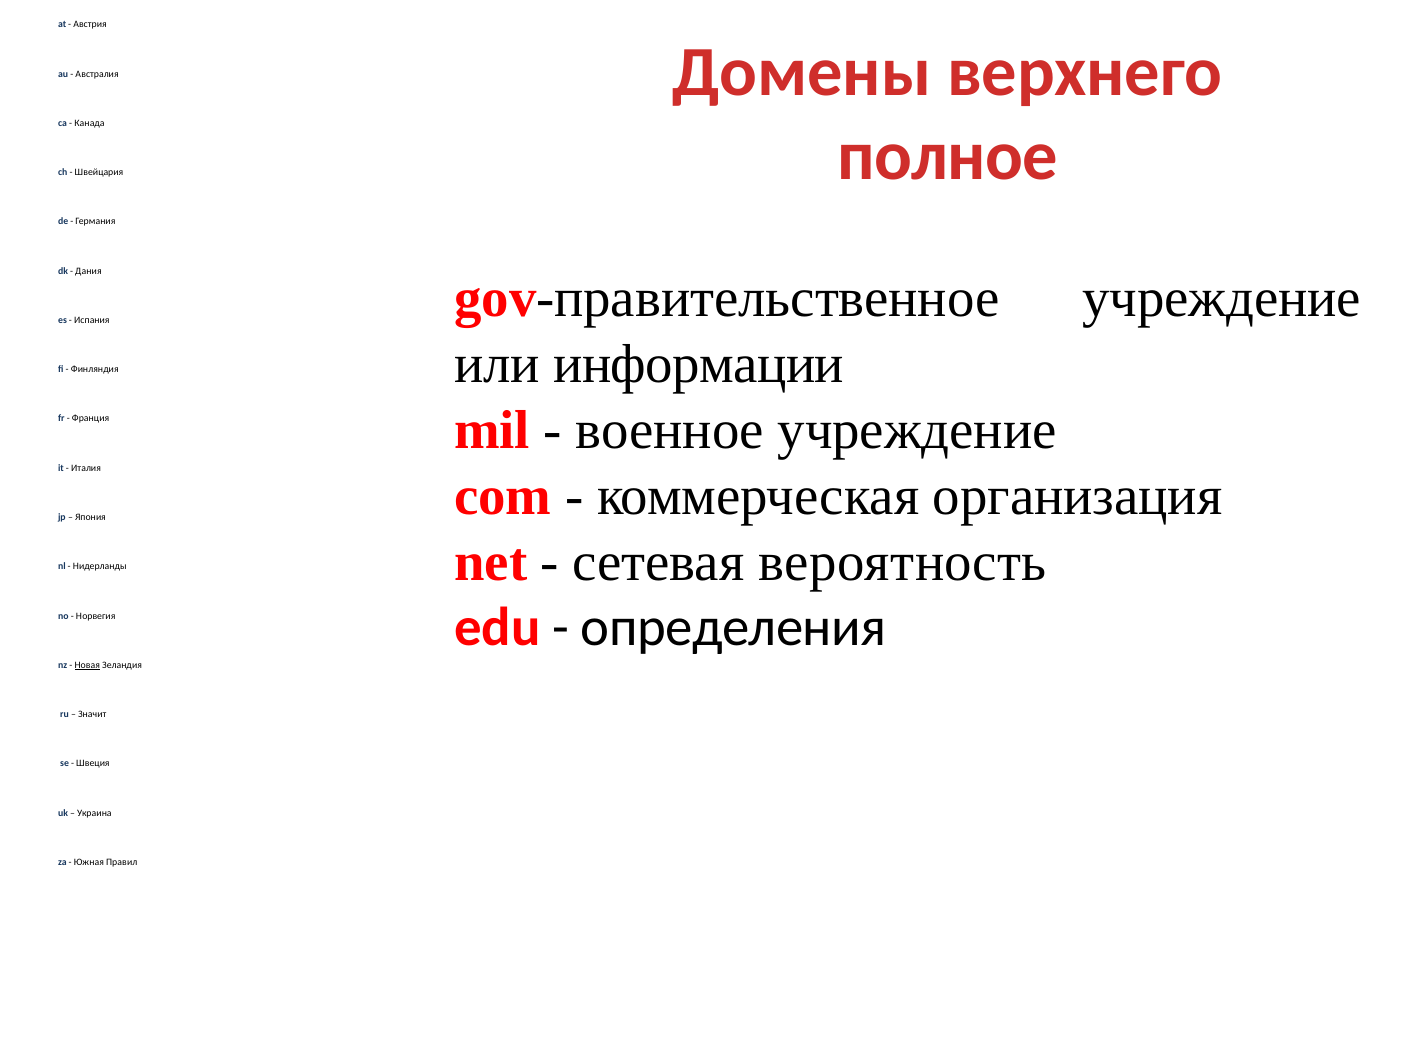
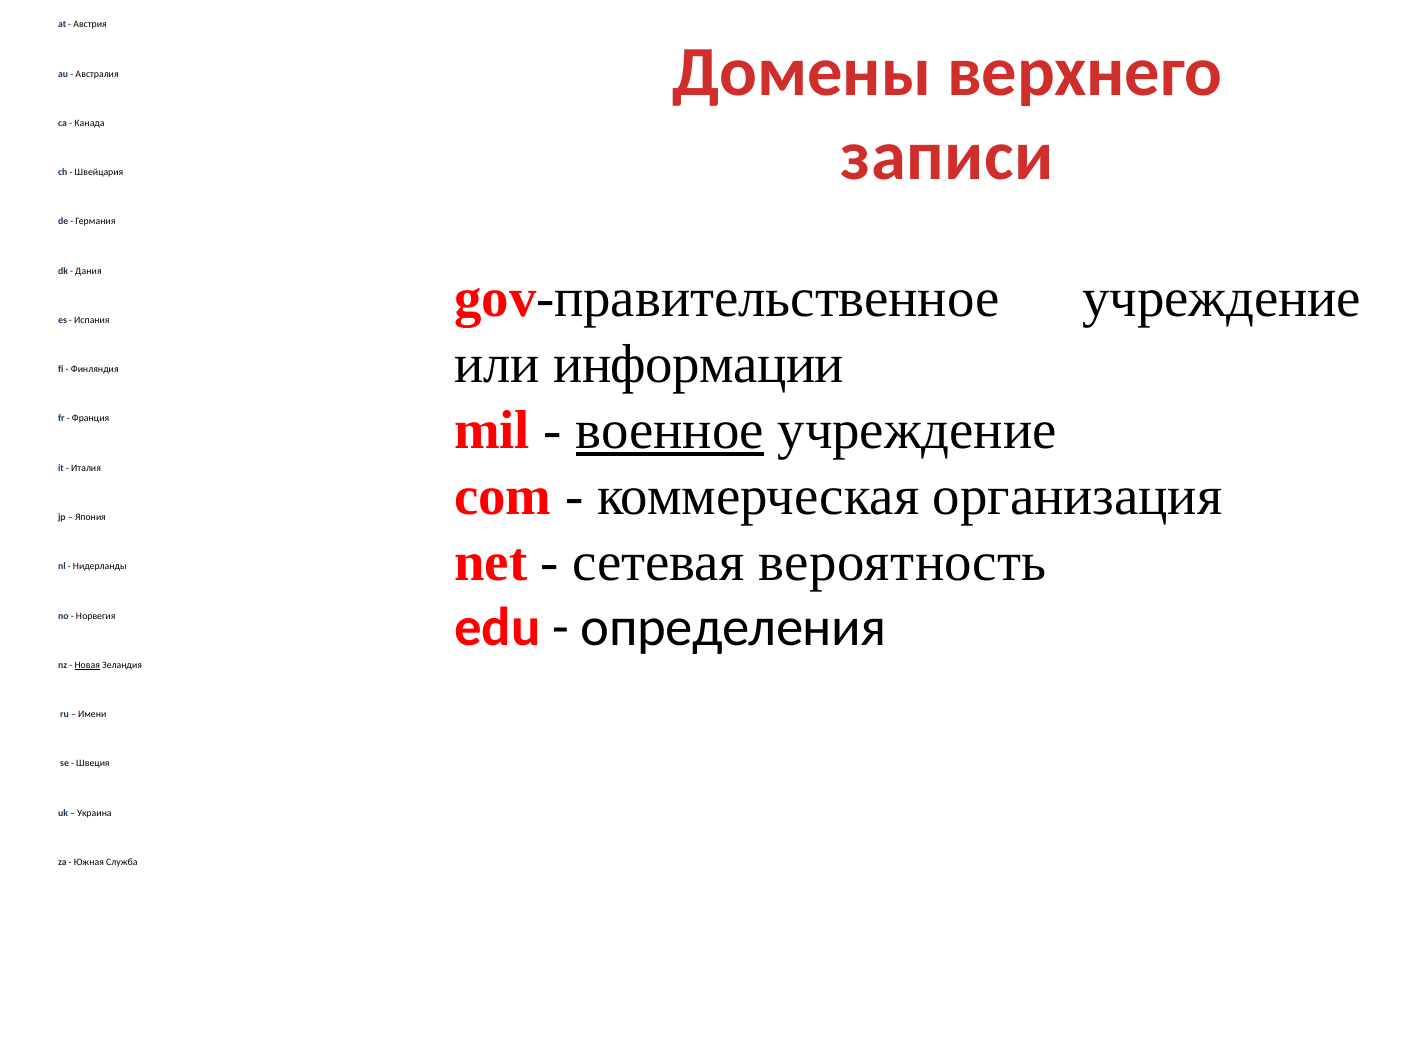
полное: полное -> записи
военное underline: none -> present
Значит: Значит -> Имени
Правил: Правил -> Служба
